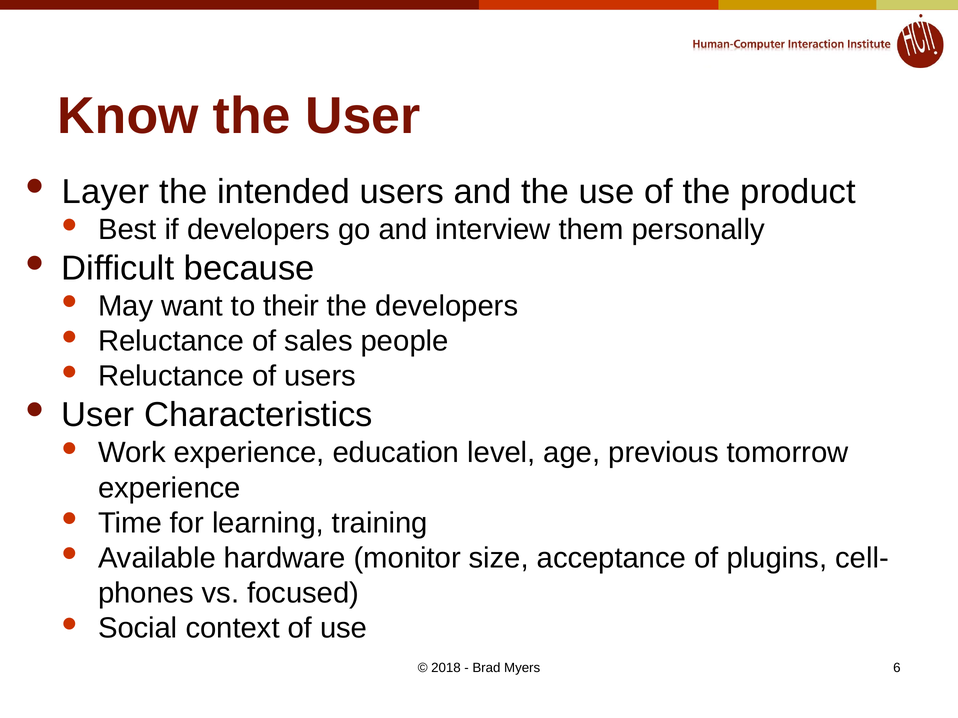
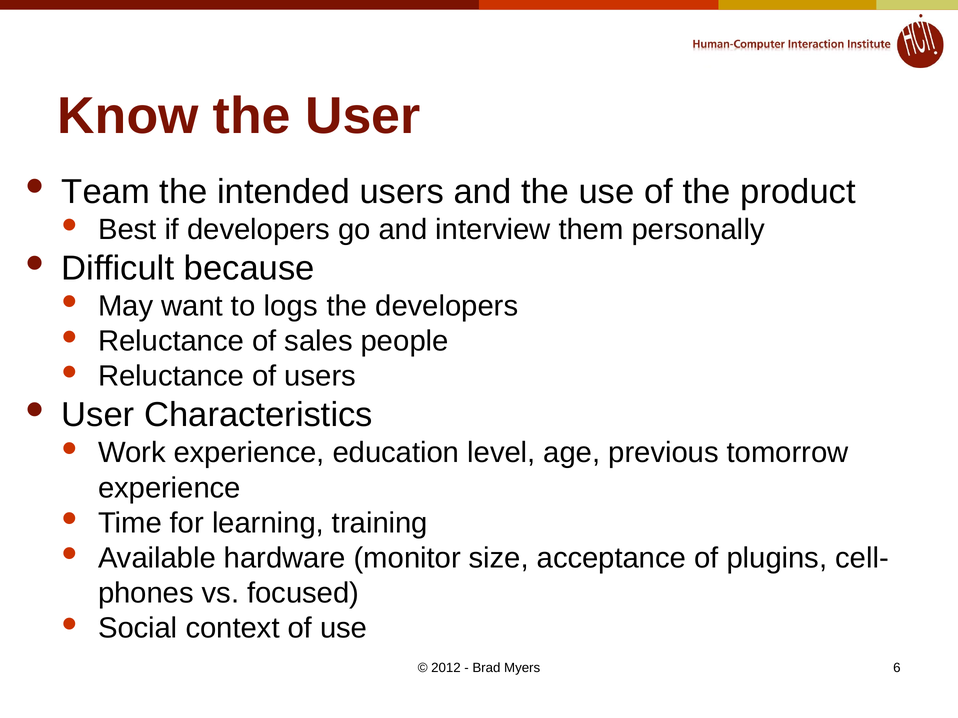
Layer: Layer -> Team
their: their -> logs
2018: 2018 -> 2012
